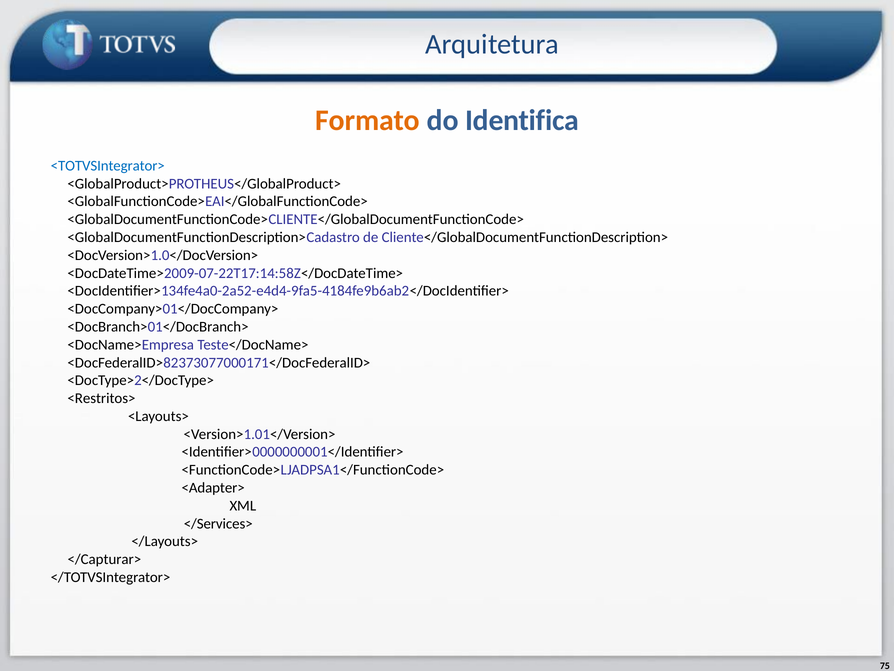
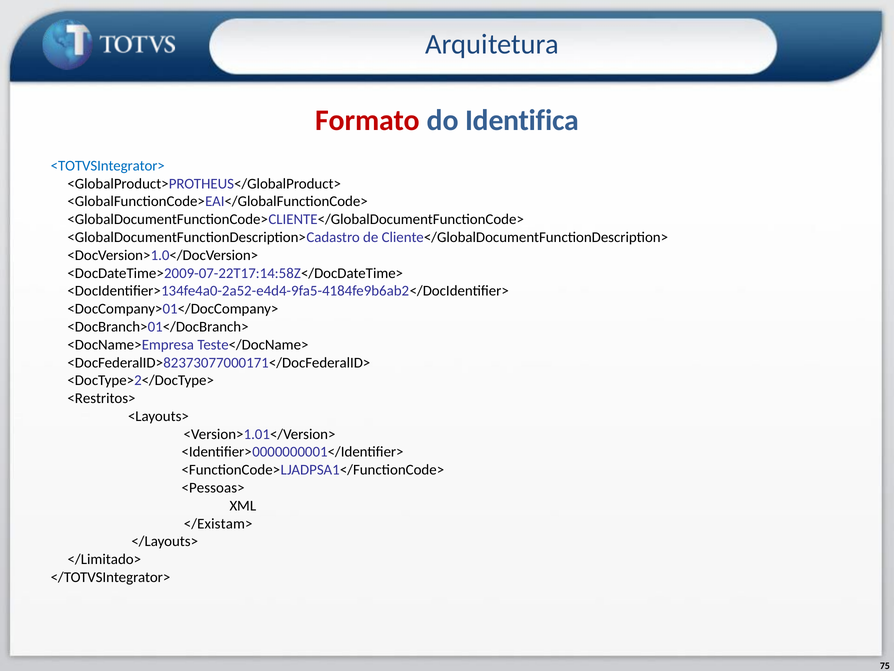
Formato colour: orange -> red
<Adapter>: <Adapter> -> <Pessoas>
</Services>: </Services> -> </Existam>
</Capturar>: </Capturar> -> </Limitado>
